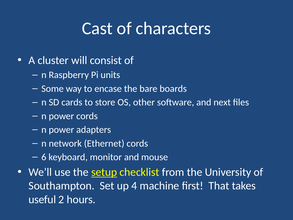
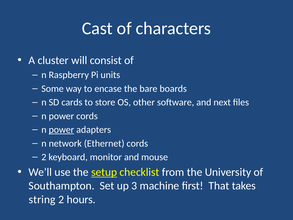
power at (61, 130) underline: none -> present
6 at (44, 157): 6 -> 2
4: 4 -> 3
useful: useful -> string
